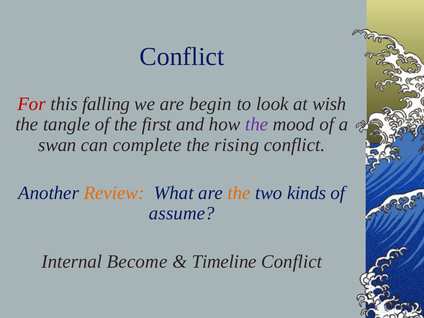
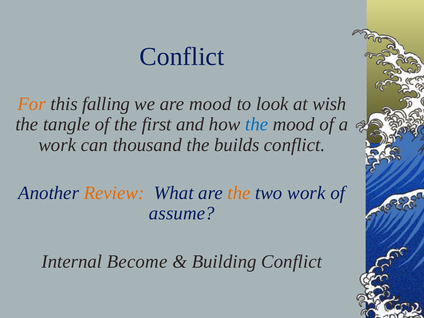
For colour: red -> orange
are begin: begin -> mood
the at (257, 124) colour: purple -> blue
swan at (57, 145): swan -> work
complete: complete -> thousand
rising: rising -> builds
two kinds: kinds -> work
Timeline: Timeline -> Building
